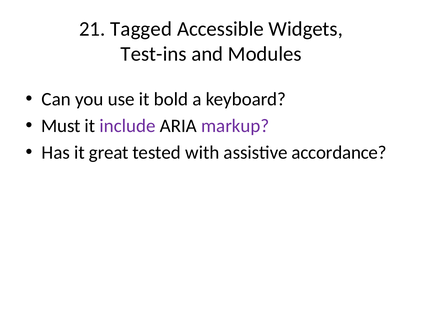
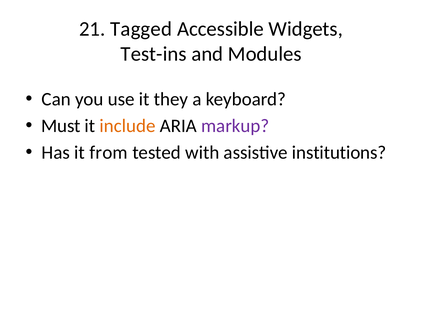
bold: bold -> they
include colour: purple -> orange
great: great -> from
accordance: accordance -> institutions
